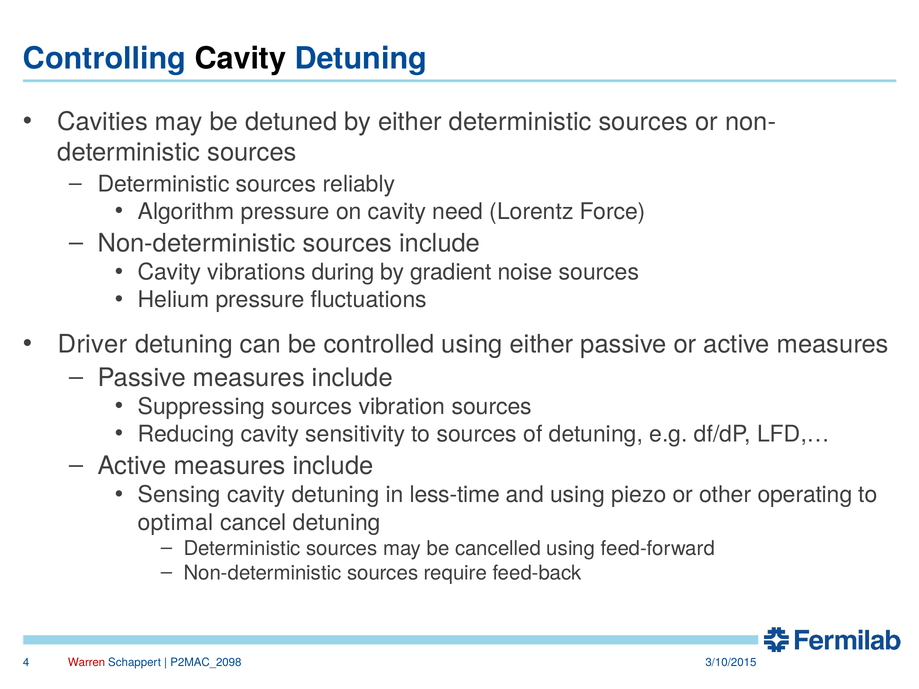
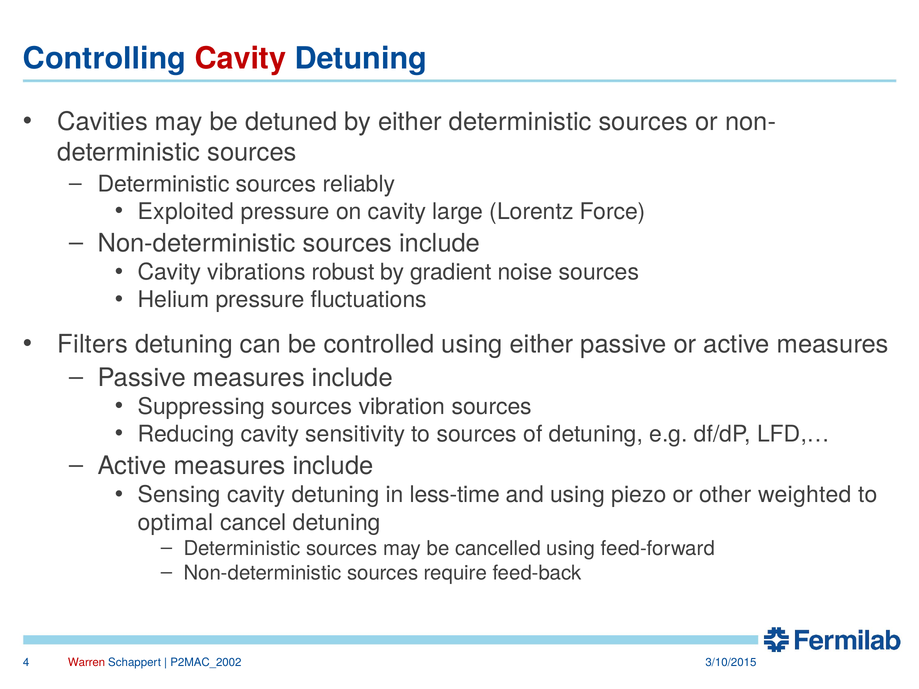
Cavity at (240, 59) colour: black -> red
Algorithm: Algorithm -> Exploited
need: need -> large
during: during -> robust
Driver: Driver -> Filters
operating: operating -> weighted
P2MAC_2098: P2MAC_2098 -> P2MAC_2002
